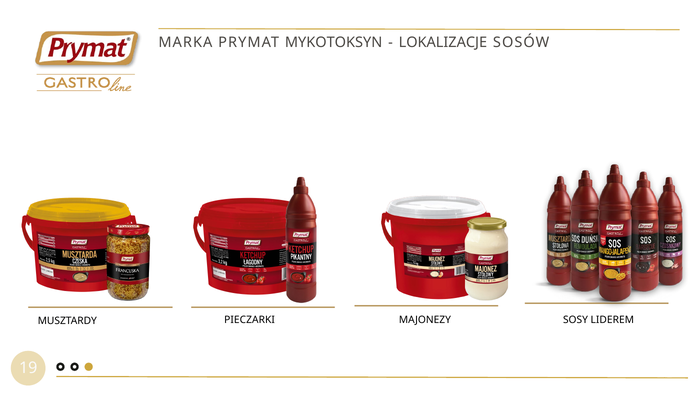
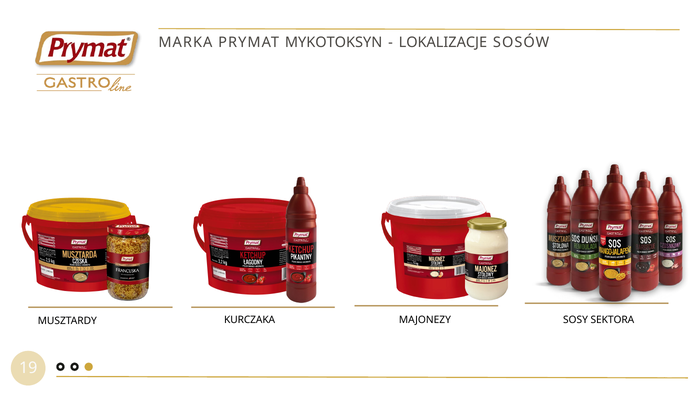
LIDEREM: LIDEREM -> SEKTORA
PIECZARKI: PIECZARKI -> KURCZAKA
